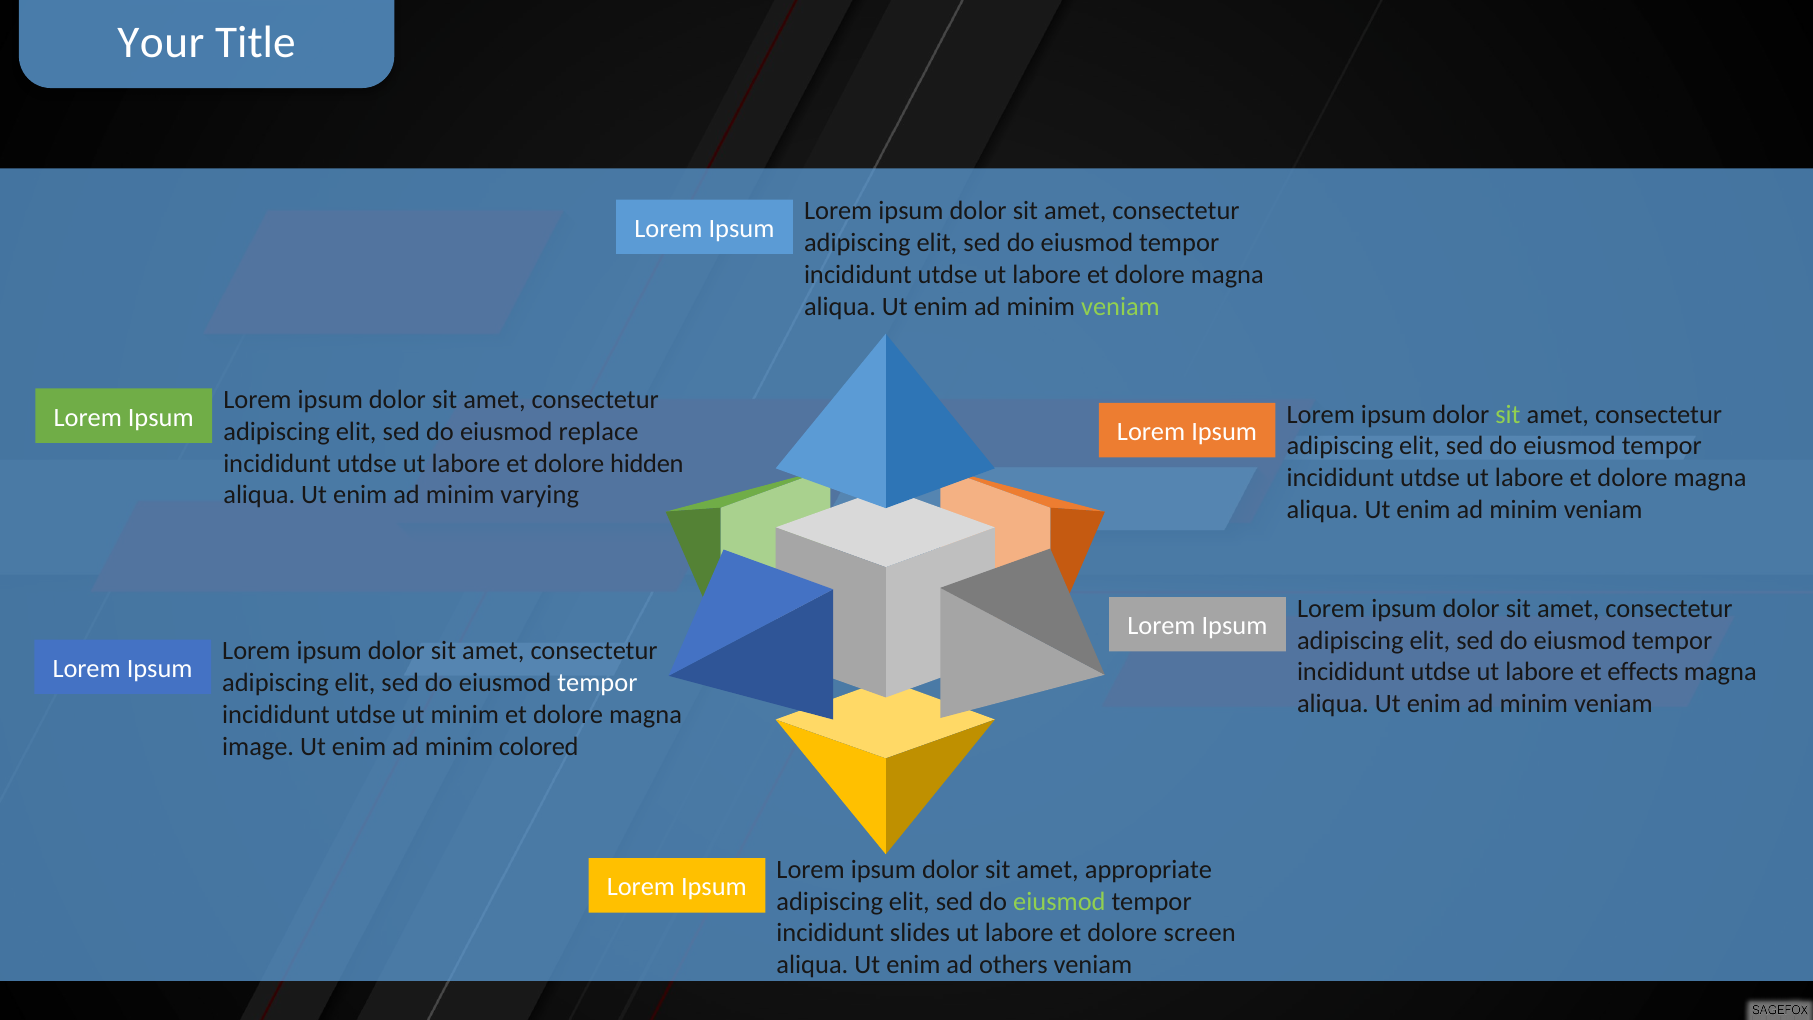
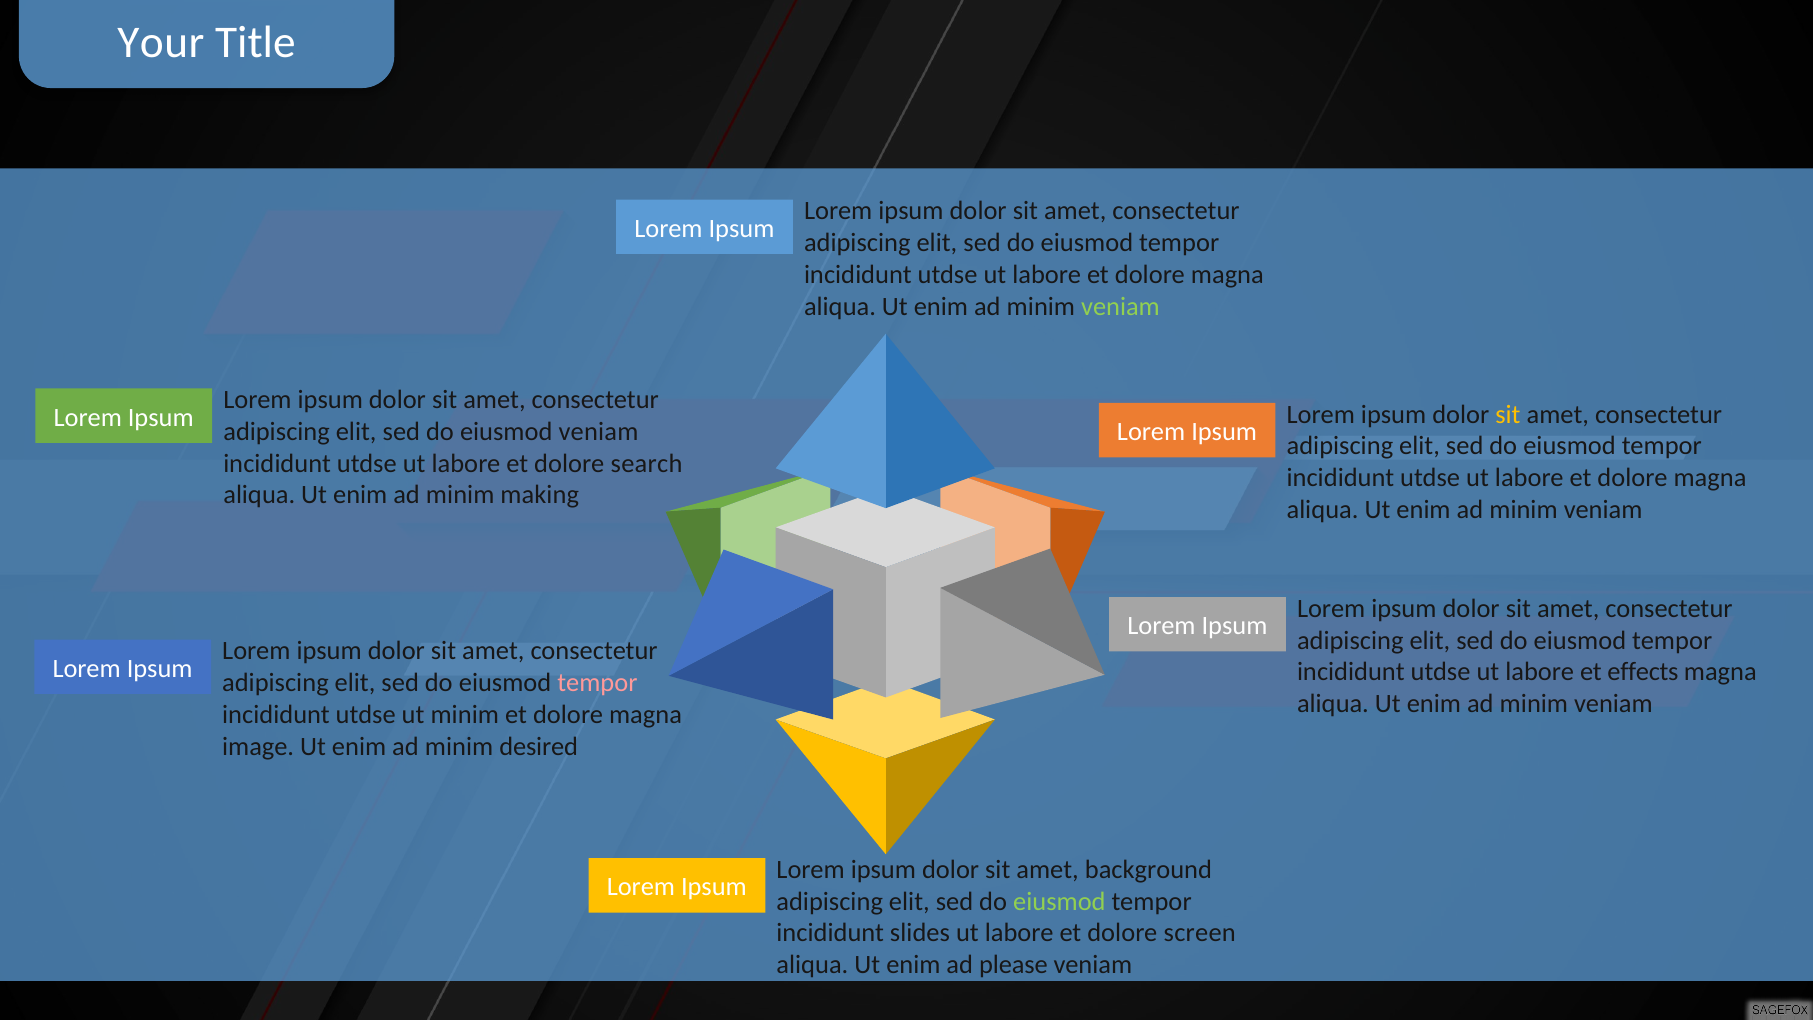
sit at (1508, 414) colour: light green -> yellow
eiusmod replace: replace -> veniam
hidden: hidden -> search
varying: varying -> making
tempor at (597, 683) colour: white -> pink
colored: colored -> desired
appropriate: appropriate -> background
others: others -> please
